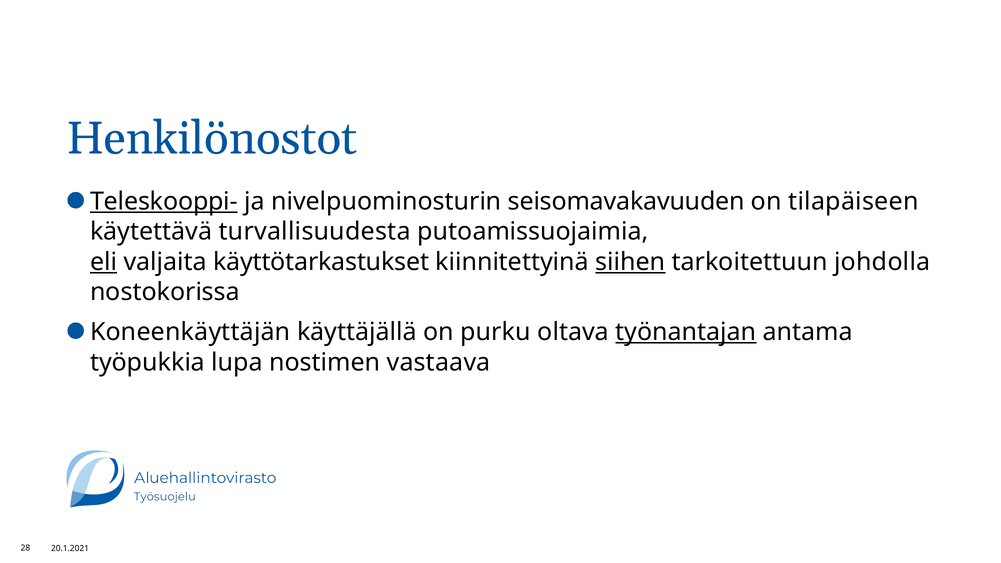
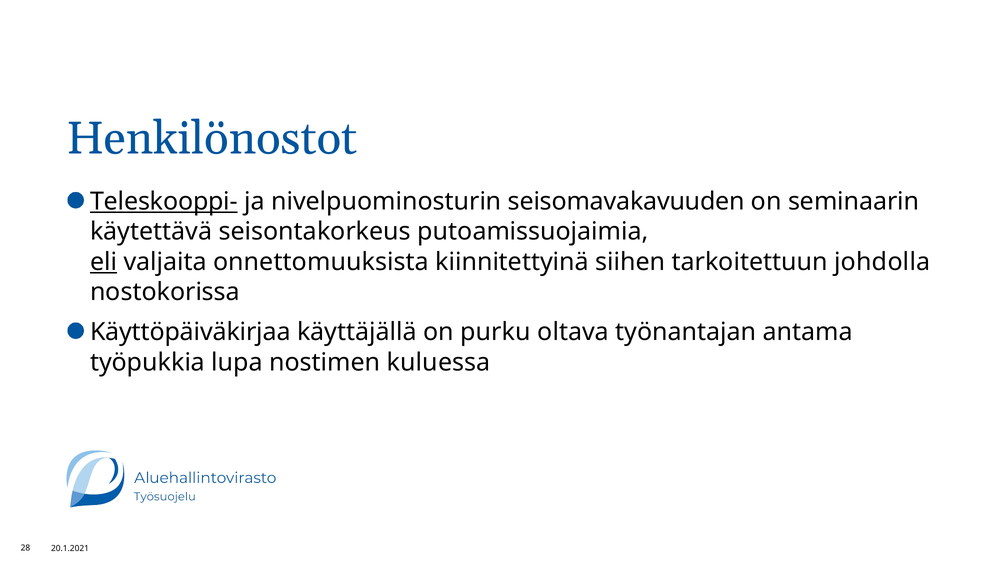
tilapäiseen: tilapäiseen -> seminaarin
turvallisuudesta: turvallisuudesta -> seisontakorkeus
käyttötarkastukset: käyttötarkastukset -> onnettomuuksista
siihen underline: present -> none
Koneenkäyttäjän: Koneenkäyttäjän -> Käyttöpäiväkirjaa
työnantajan underline: present -> none
vastaava: vastaava -> kuluessa
